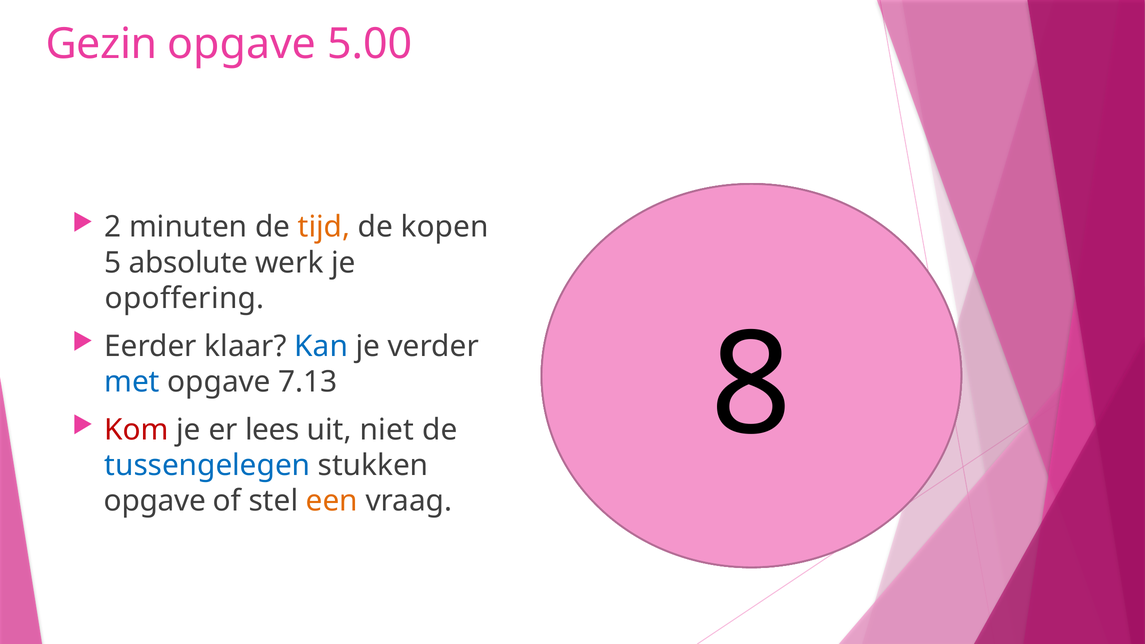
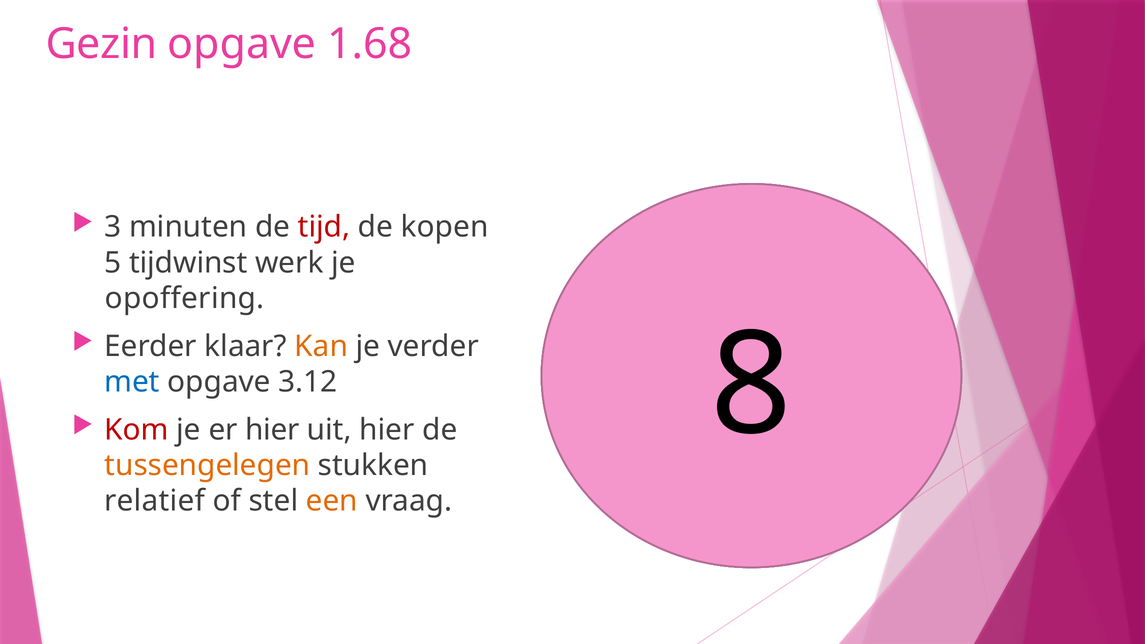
5.00: 5.00 -> 1.68
2: 2 -> 3
tijd colour: orange -> red
absolute: absolute -> tijdwinst
Kan colour: blue -> orange
7.13: 7.13 -> 3.12
er lees: lees -> hier
uit niet: niet -> hier
tussengelegen colour: blue -> orange
opgave at (155, 501): opgave -> relatief
